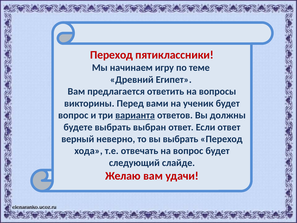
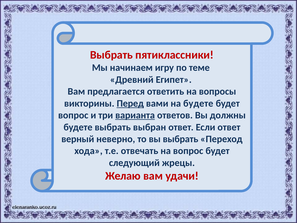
Переход at (111, 55): Переход -> Выбрать
Перед underline: none -> present
на ученик: ученик -> будете
слайде: слайде -> жрецы
